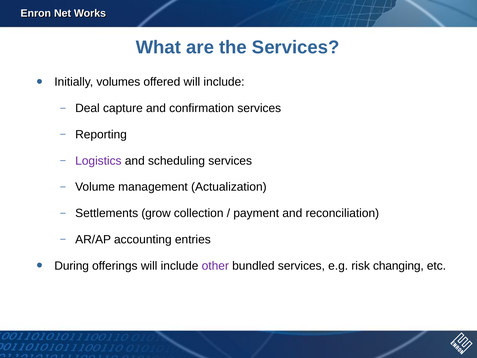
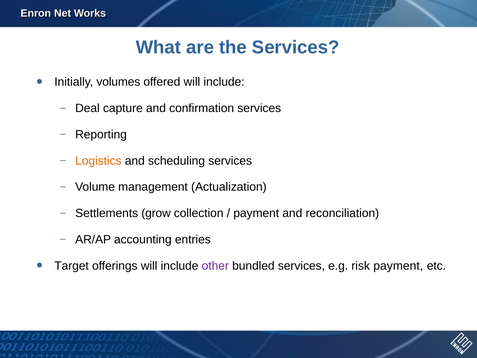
Logistics colour: purple -> orange
During: During -> Target
risk changing: changing -> payment
